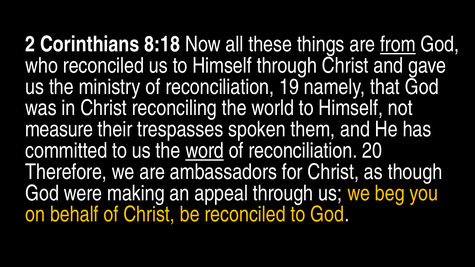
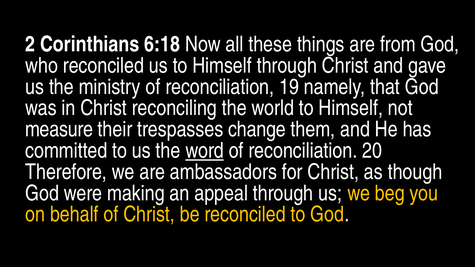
8:18: 8:18 -> 6:18
from underline: present -> none
spoken: spoken -> change
